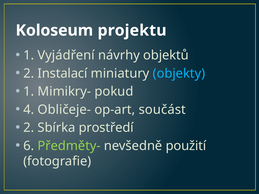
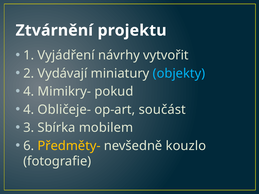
Koloseum: Koloseum -> Ztvárnění
objektů: objektů -> vytvořit
Instalací: Instalací -> Vydávají
1 at (29, 92): 1 -> 4
2 at (29, 128): 2 -> 3
prostředí: prostředí -> mobilem
Předměty- colour: light green -> yellow
použití: použití -> kouzlo
